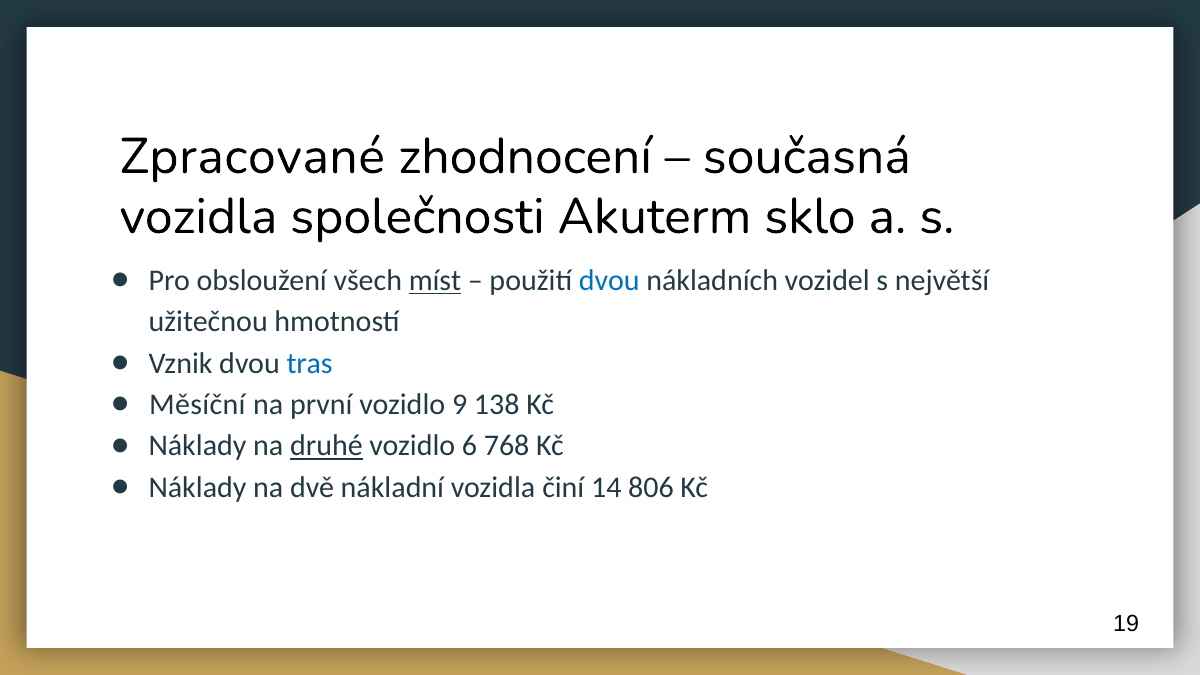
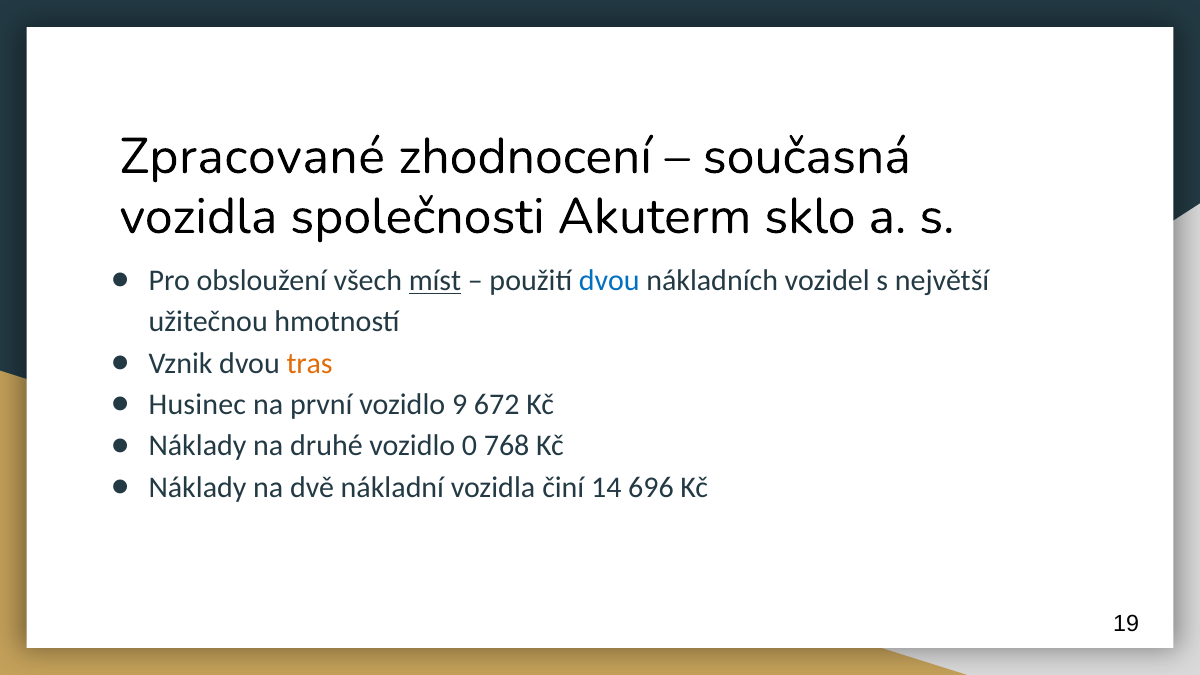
tras colour: blue -> orange
Měsíční: Měsíční -> Husinec
138: 138 -> 672
druhé underline: present -> none
6: 6 -> 0
806: 806 -> 696
